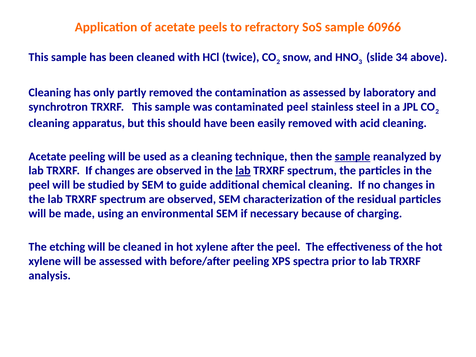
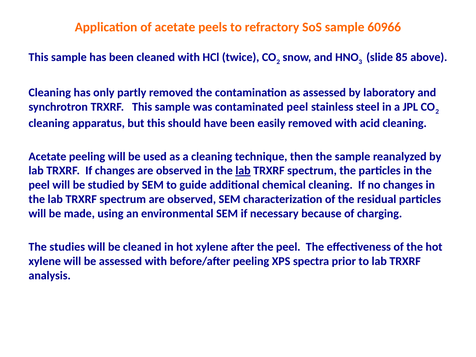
34: 34 -> 85
sample at (353, 156) underline: present -> none
etching: etching -> studies
